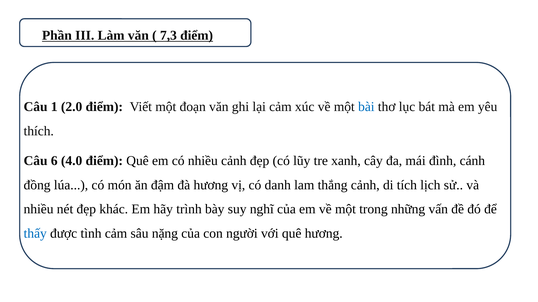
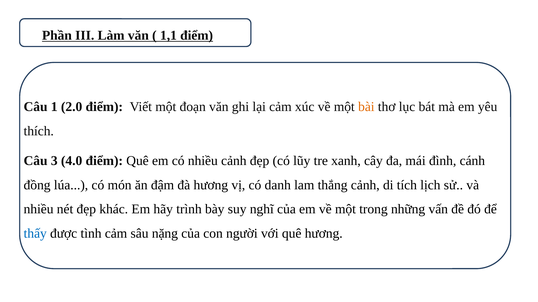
7,3: 7,3 -> 1,1
bài colour: blue -> orange
6: 6 -> 3
